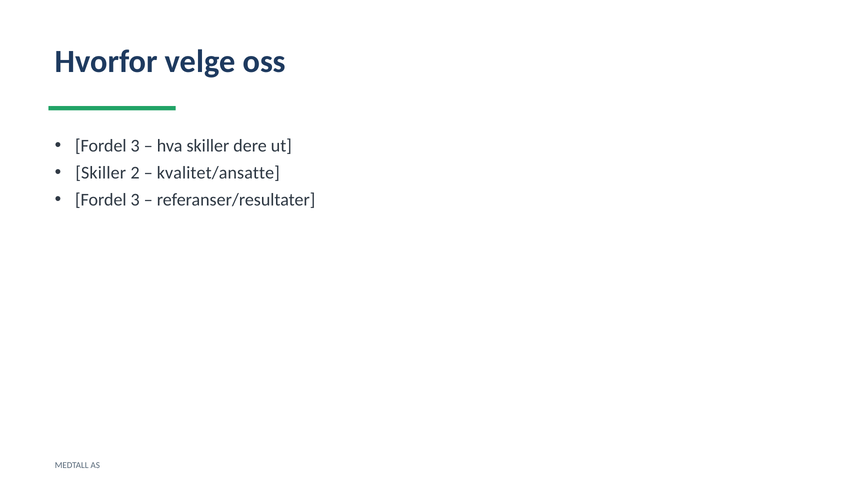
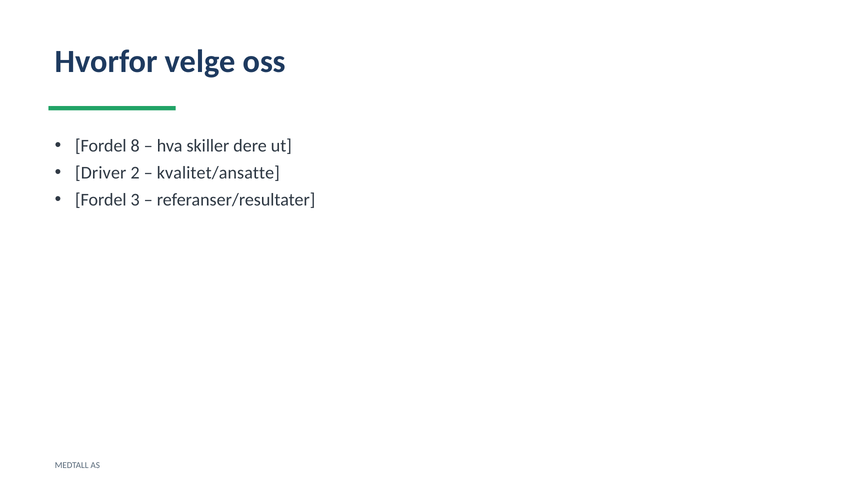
3 at (135, 146): 3 -> 8
Skiller at (101, 173): Skiller -> Driver
